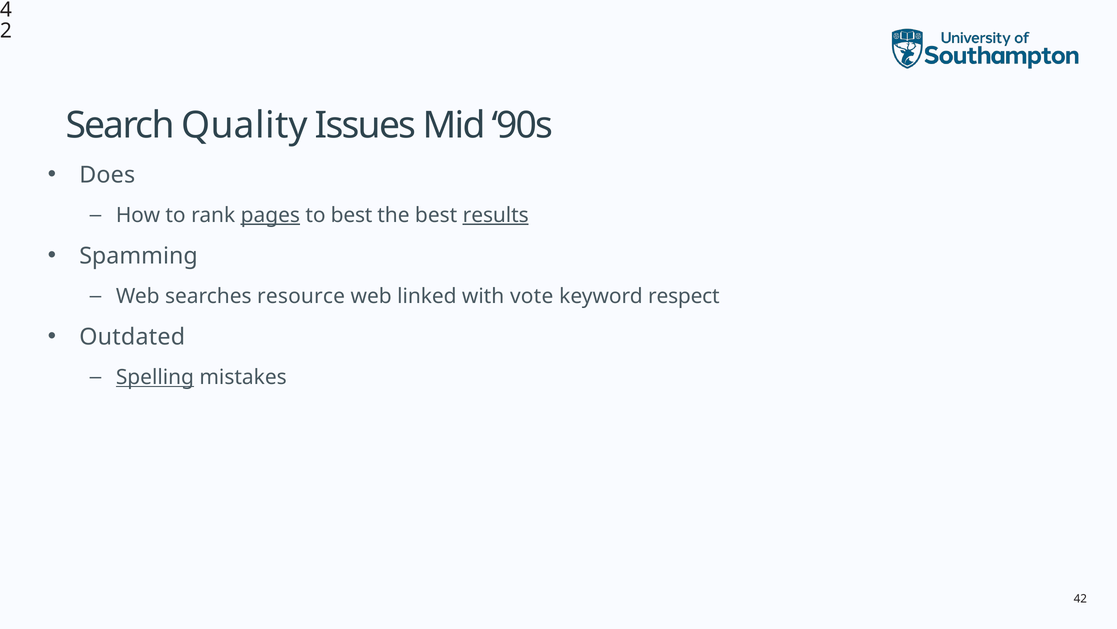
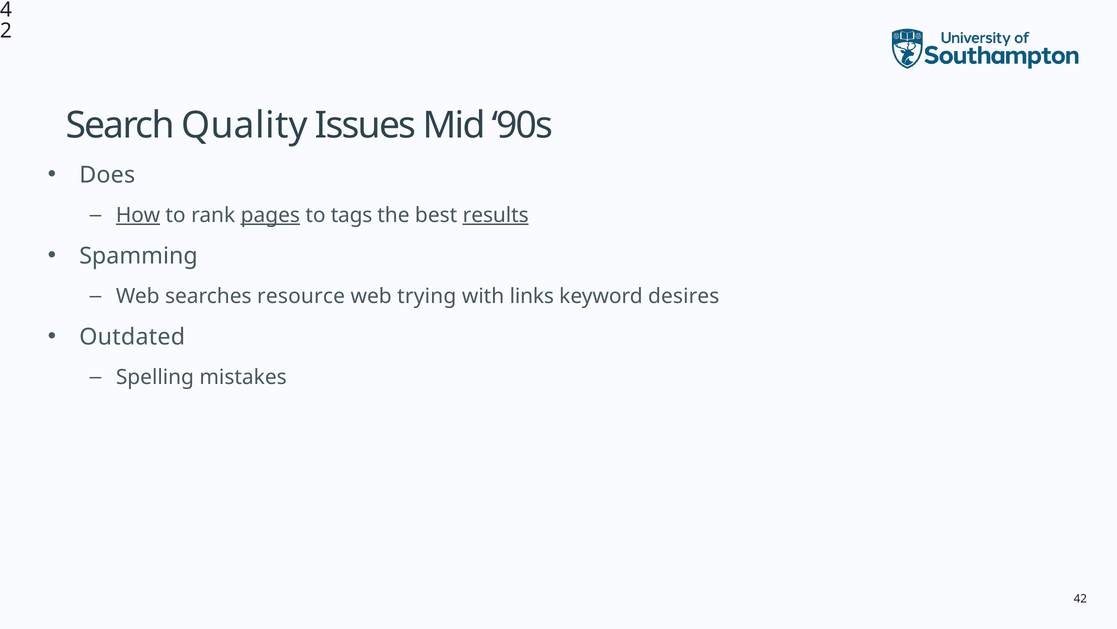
How underline: none -> present
to best: best -> tags
linked: linked -> trying
vote: vote -> links
respect: respect -> desires
Spelling underline: present -> none
